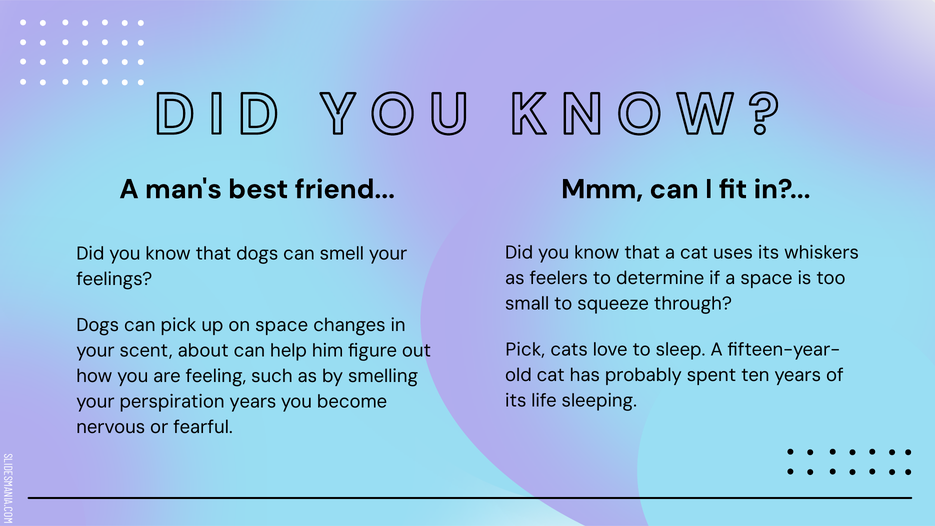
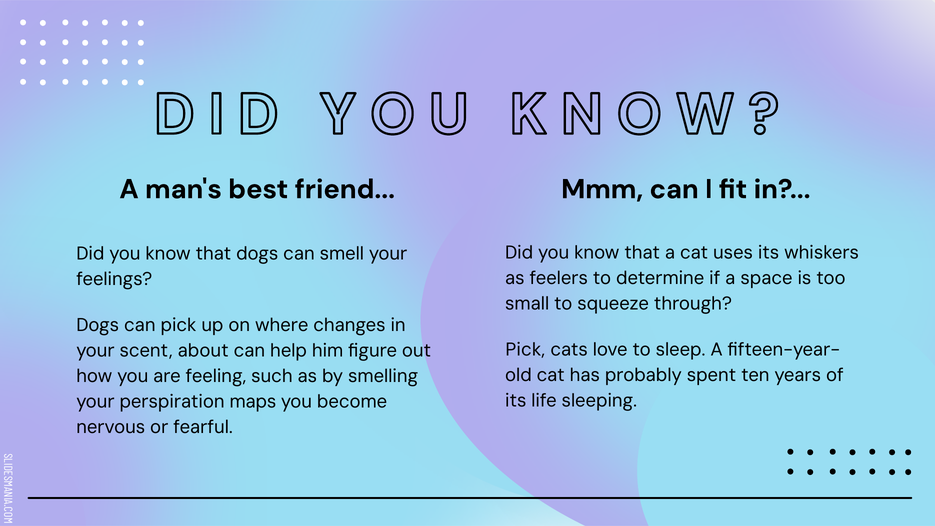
on space: space -> where
perspiration years: years -> maps
